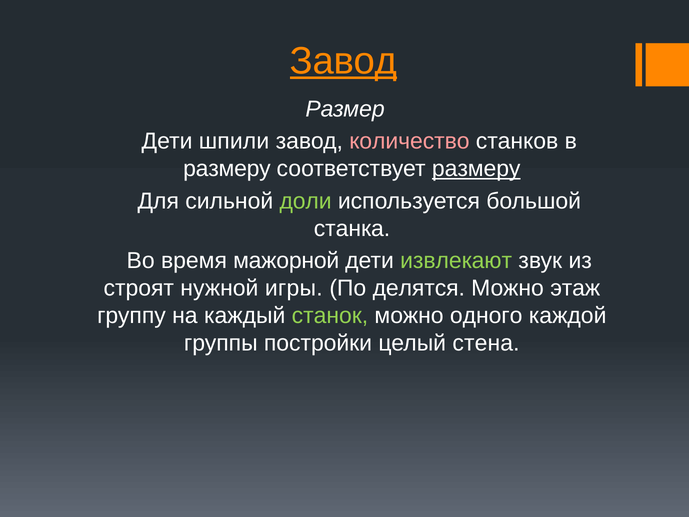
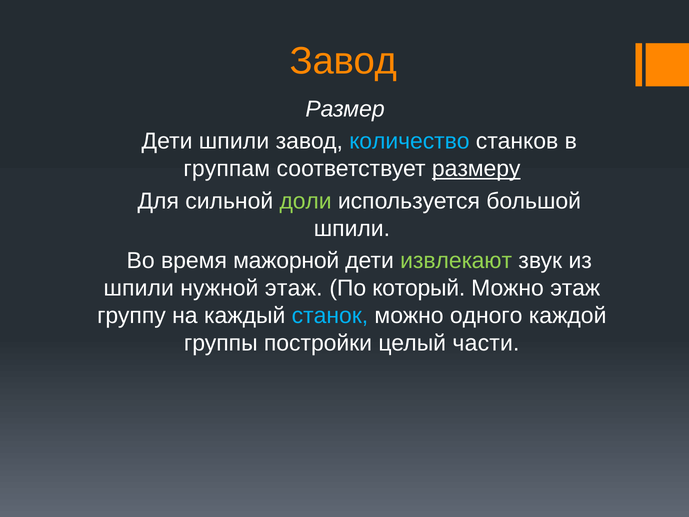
Завод at (344, 61) underline: present -> none
количество colour: pink -> light blue
размеру at (227, 169): размеру -> группам
станка at (352, 228): станка -> шпили
строят at (139, 288): строят -> шпили
нужной игры: игры -> этаж
делятся: делятся -> который
станок colour: light green -> light blue
стена: стена -> части
